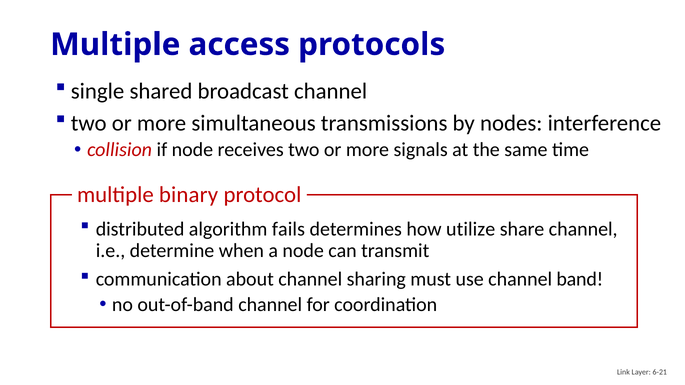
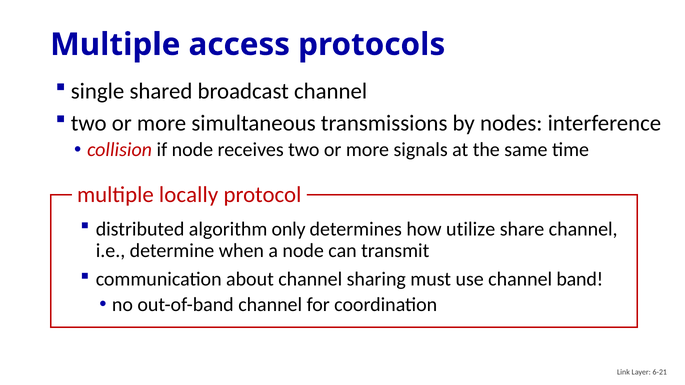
binary: binary -> locally
fails: fails -> only
